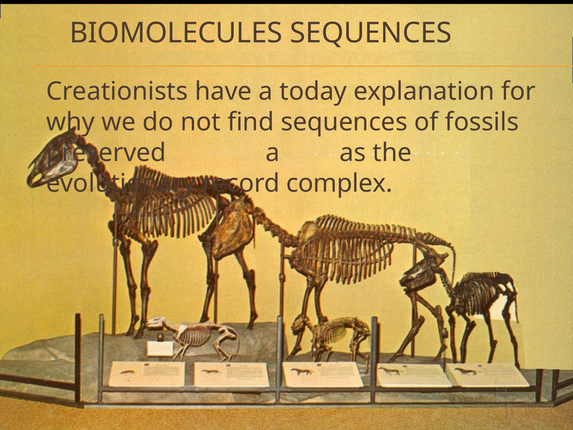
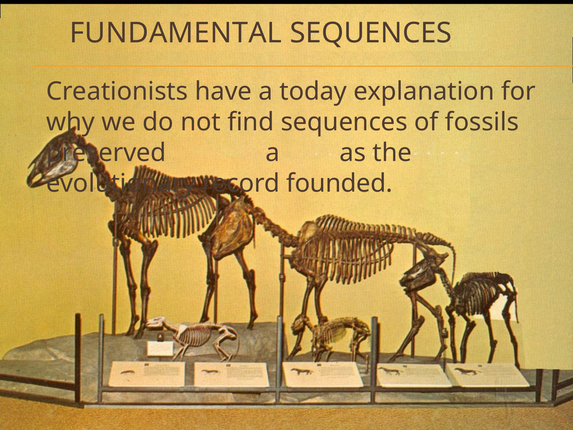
BIOMOLECULES: BIOMOLECULES -> FUNDAMENTAL
complex: complex -> founded
